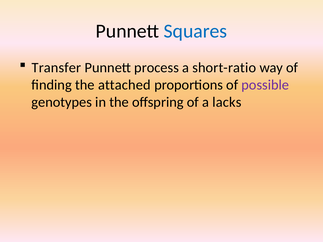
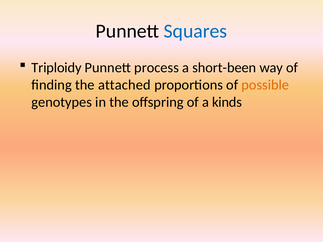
Transfer: Transfer -> Triploidy
short-ratio: short-ratio -> short-been
possible colour: purple -> orange
lacks: lacks -> kinds
